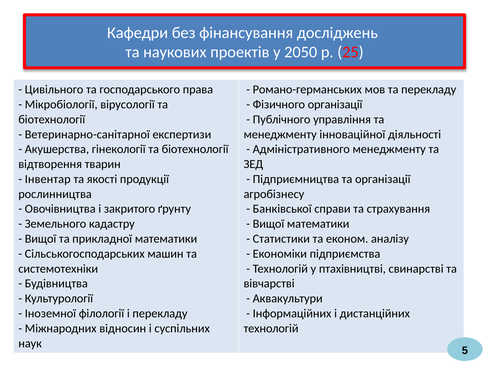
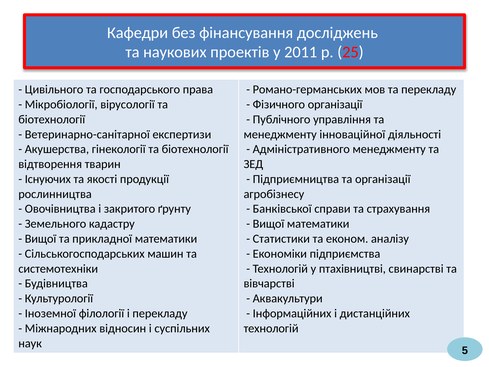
2050: 2050 -> 2011
Інвентар: Інвентар -> Існуючих
